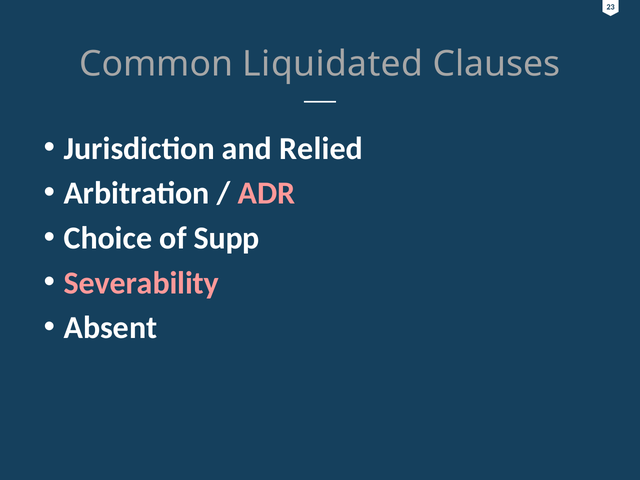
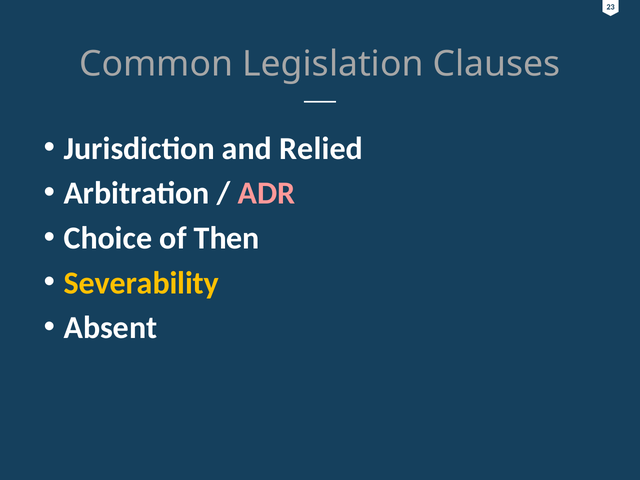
Liquidated: Liquidated -> Legislation
Supp: Supp -> Then
Severability colour: pink -> yellow
